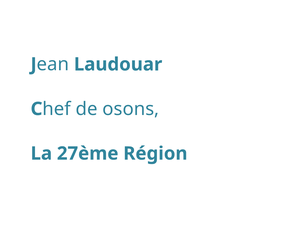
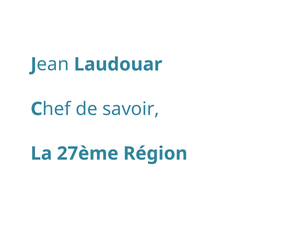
osons: osons -> savoir
